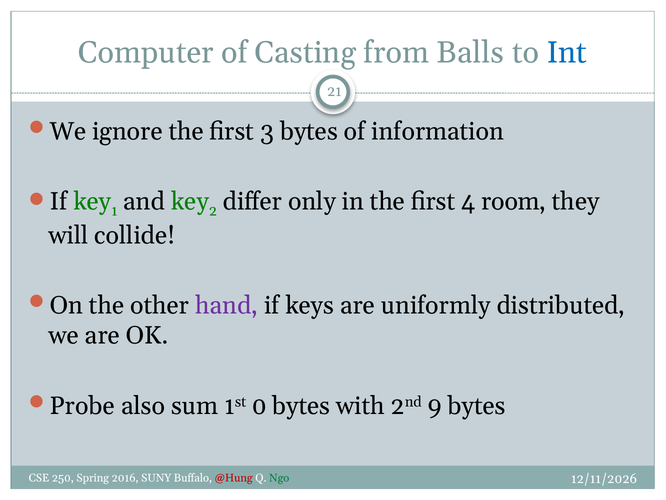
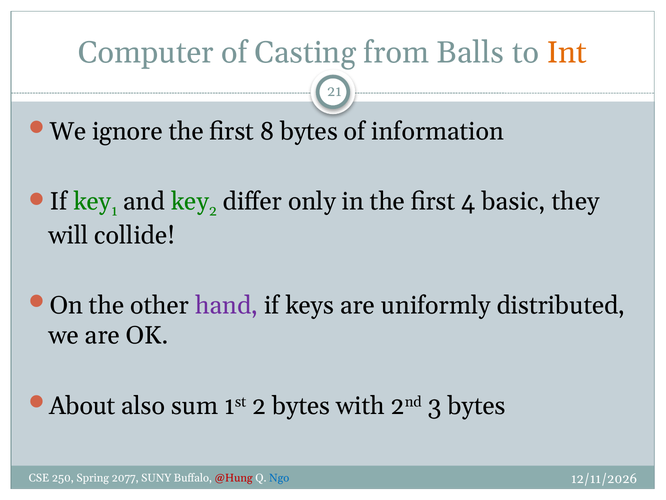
Int colour: blue -> orange
3: 3 -> 8
room: room -> basic
Probe: Probe -> About
1st 0: 0 -> 2
9: 9 -> 3
2016: 2016 -> 2077
Ngo colour: green -> blue
